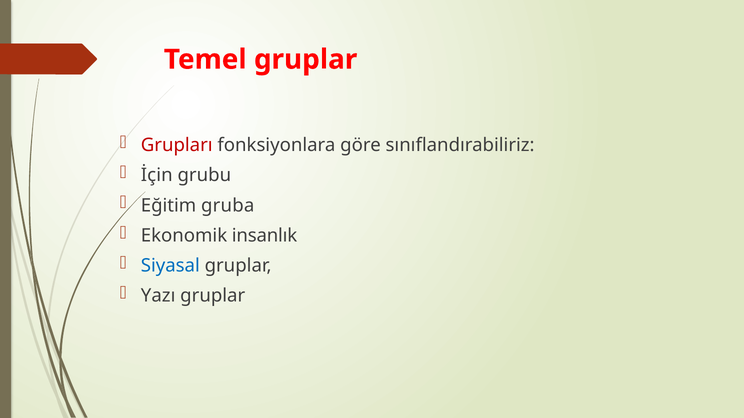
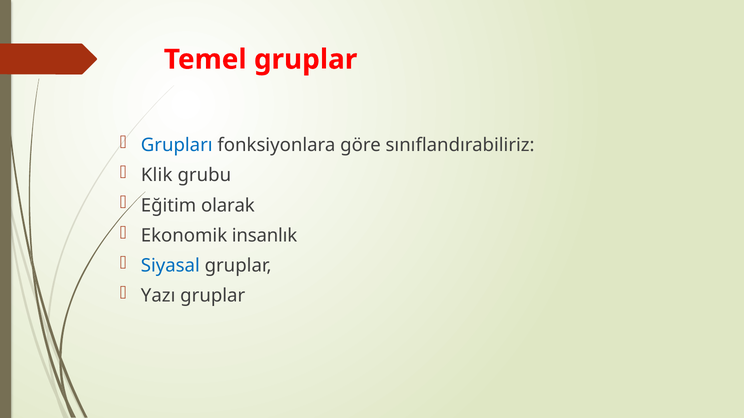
Grupları colour: red -> blue
İçin: İçin -> Klik
gruba: gruba -> olarak
